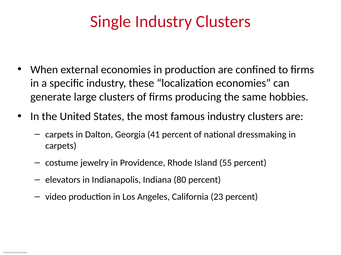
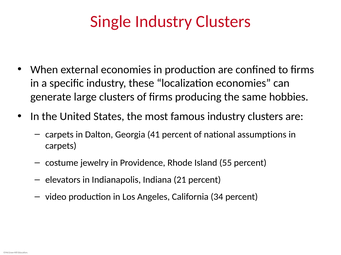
dressmaking: dressmaking -> assumptions
80: 80 -> 21
23: 23 -> 34
